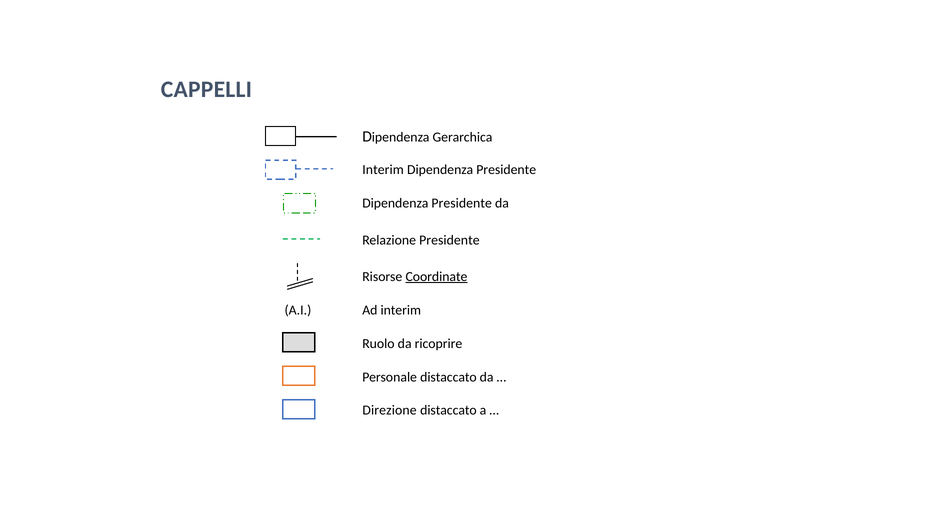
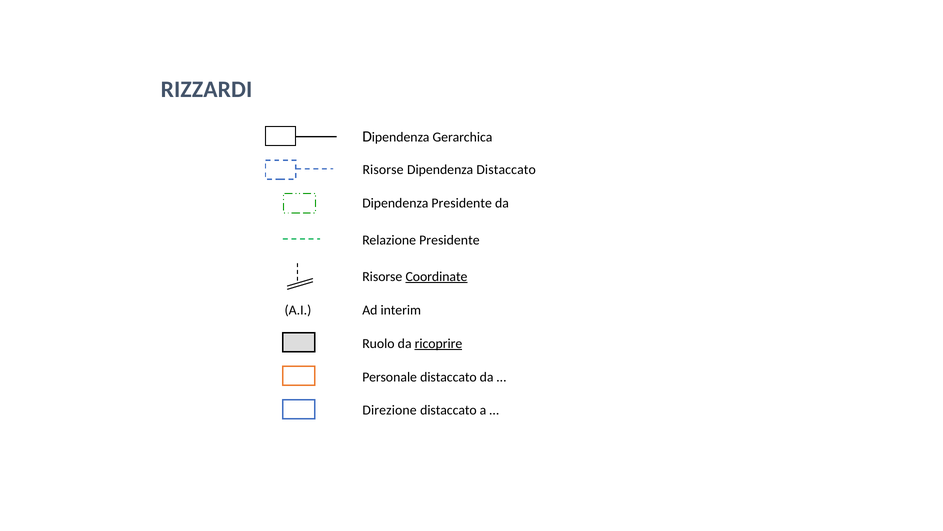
CAPPELLI: CAPPELLI -> RIZZARDI
Interim at (383, 170): Interim -> Risorse
Presidente at (506, 170): Presidente -> Distaccato
ricoprire underline: none -> present
